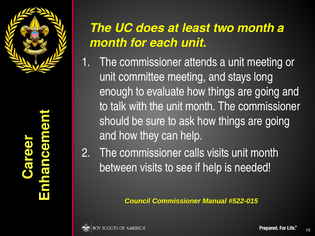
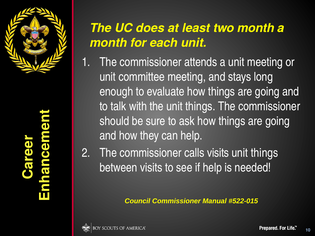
the unit month: month -> things
month at (265, 153): month -> things
